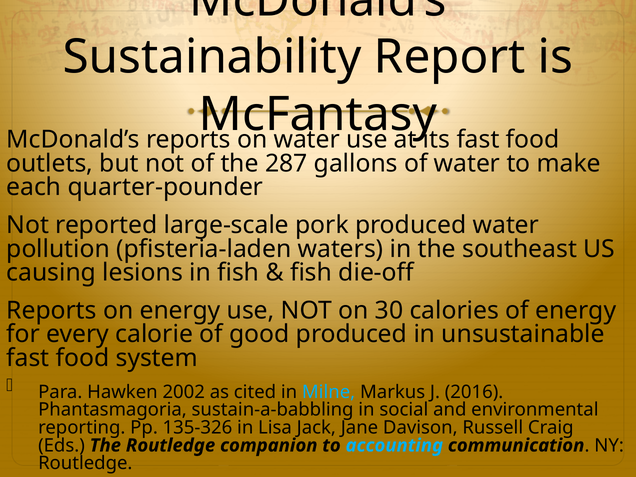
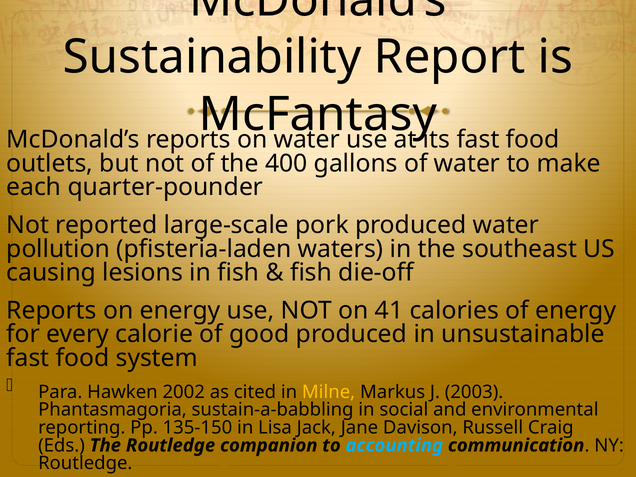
287: 287 -> 400
30: 30 -> 41
Milne colour: light blue -> yellow
2016: 2016 -> 2003
135-326: 135-326 -> 135-150
